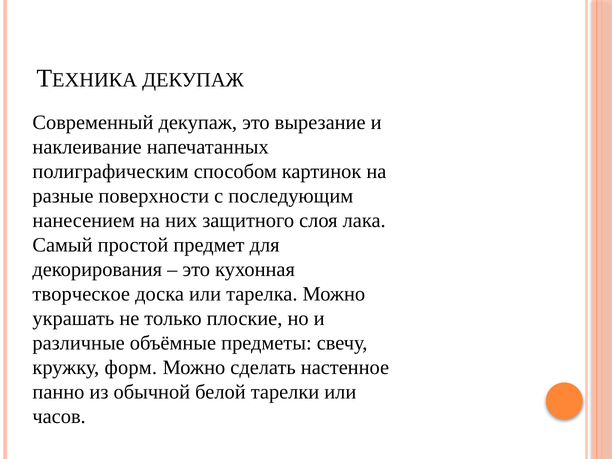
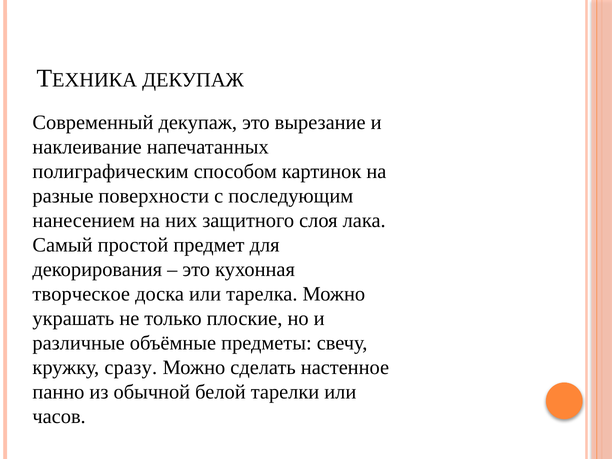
форм: форм -> сразу
